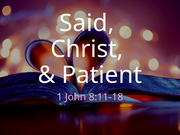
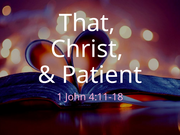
Said: Said -> That
8:11-18: 8:11-18 -> 4:11-18
